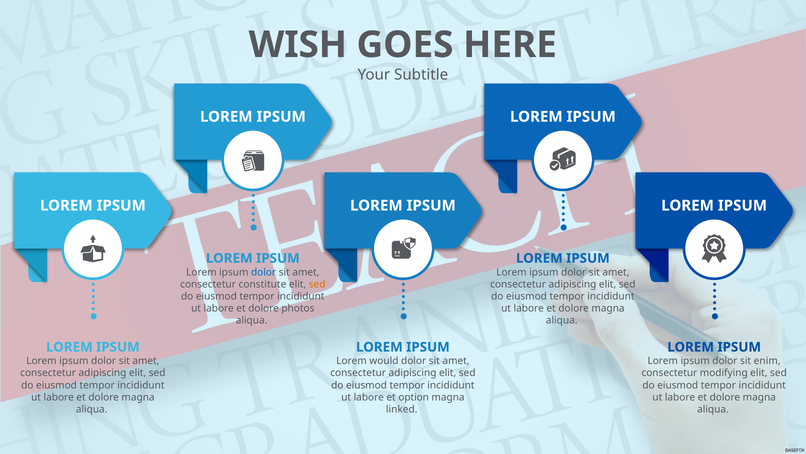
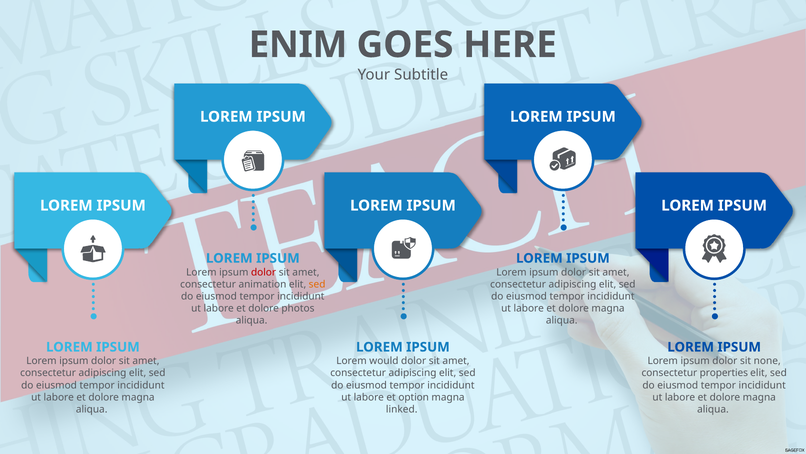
WISH: WISH -> ENIM
dolor at (264, 272) colour: blue -> red
constitute: constitute -> animation
enim: enim -> none
modifying: modifying -> properties
